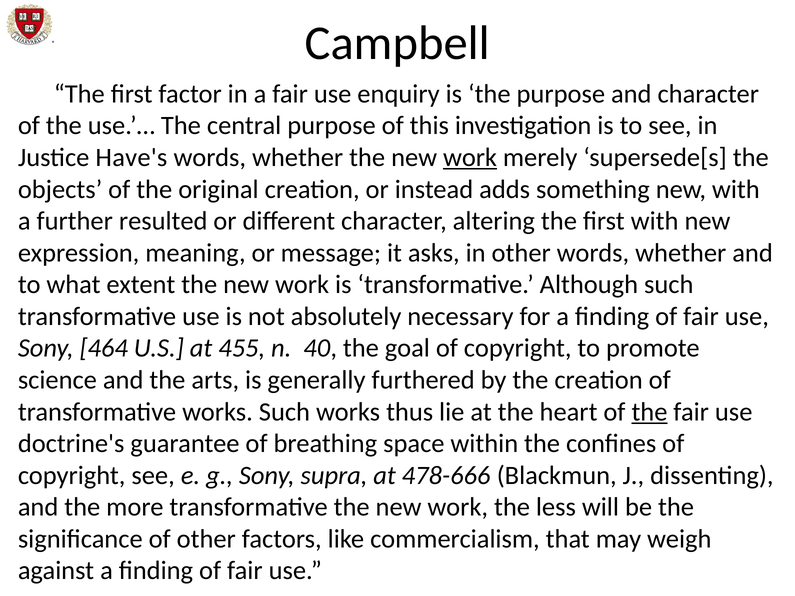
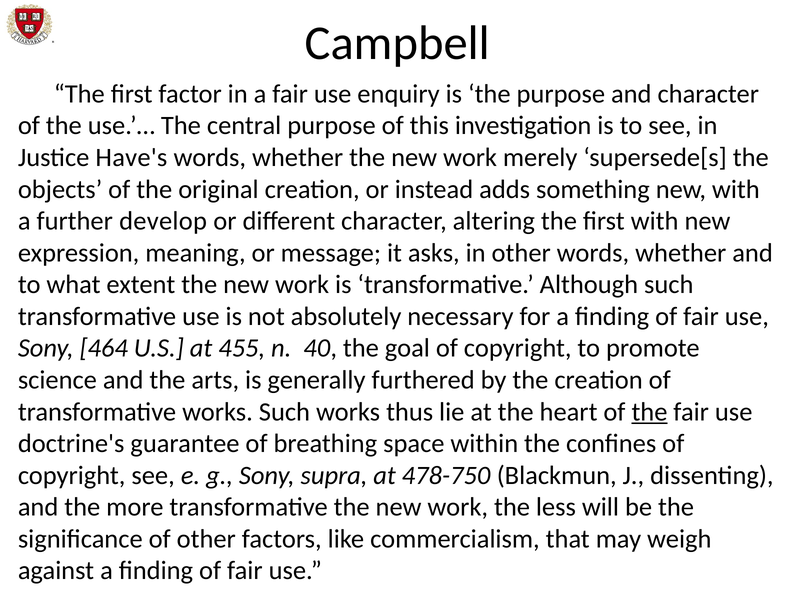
work at (470, 158) underline: present -> none
resulted: resulted -> develop
478-666: 478-666 -> 478-750
